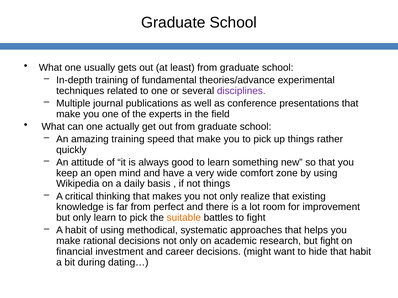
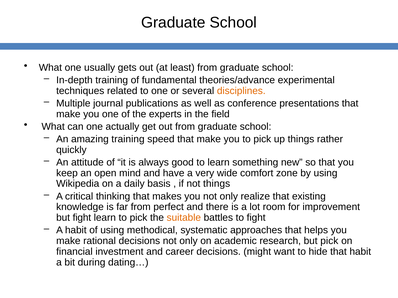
disciplines colour: purple -> orange
but only: only -> fight
but fight: fight -> pick
